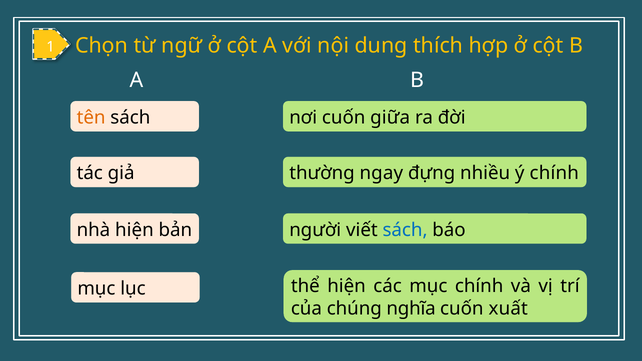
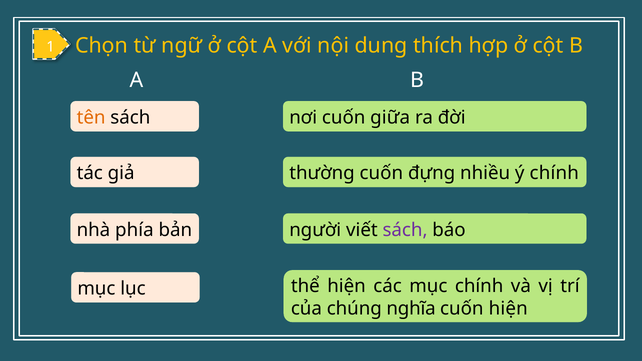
thường ngay: ngay -> cuốn
nhà hiện: hiện -> phía
sách at (405, 230) colour: blue -> purple
cuốn xuất: xuất -> hiện
